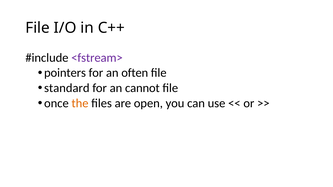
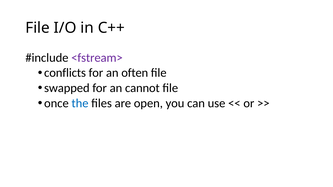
pointers: pointers -> conflicts
standard: standard -> swapped
the colour: orange -> blue
